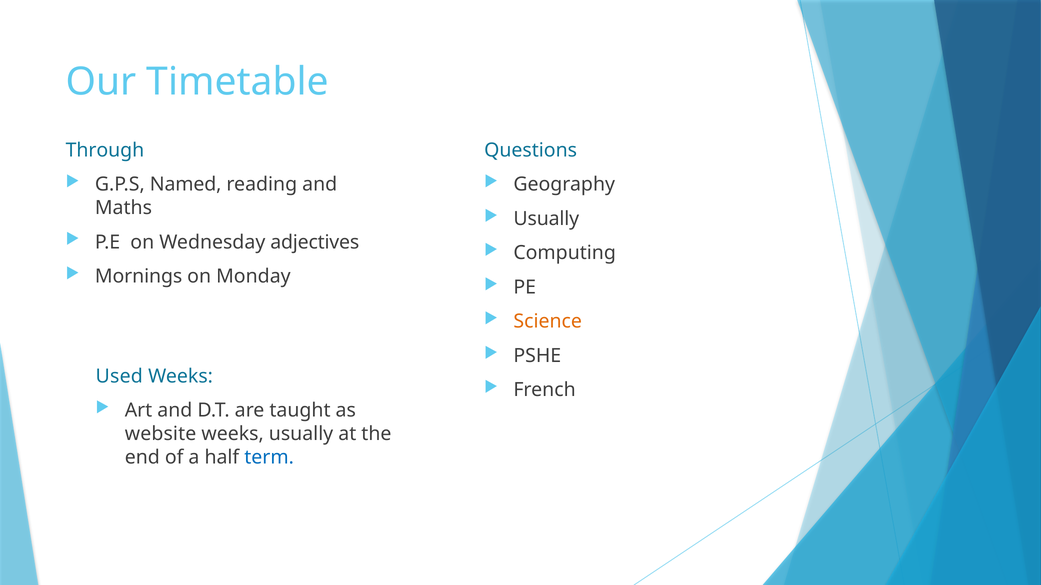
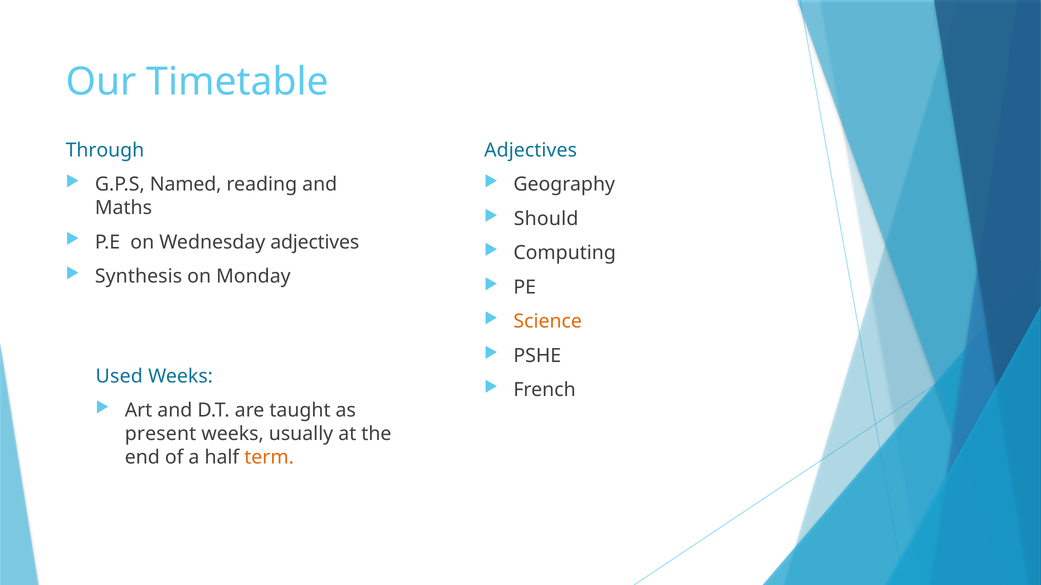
Questions at (531, 150): Questions -> Adjectives
Usually at (546, 219): Usually -> Should
Mornings: Mornings -> Synthesis
website: website -> present
term colour: blue -> orange
